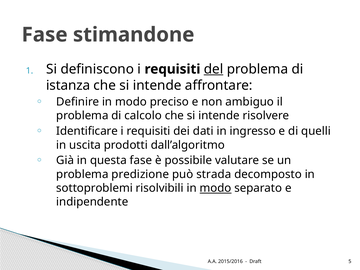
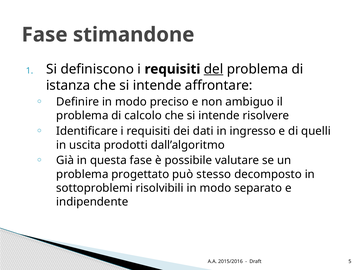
predizione: predizione -> progettato
strada: strada -> stesso
modo at (216, 188) underline: present -> none
